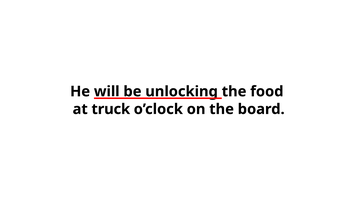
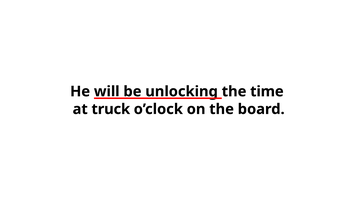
food: food -> time
